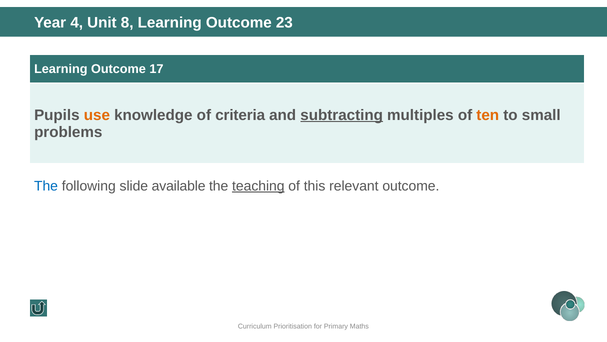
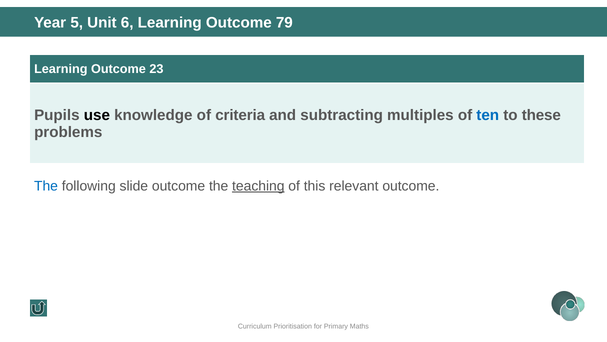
4: 4 -> 5
8: 8 -> 6
23: 23 -> 79
17: 17 -> 23
use colour: orange -> black
subtracting underline: present -> none
ten colour: orange -> blue
small: small -> these
slide available: available -> outcome
